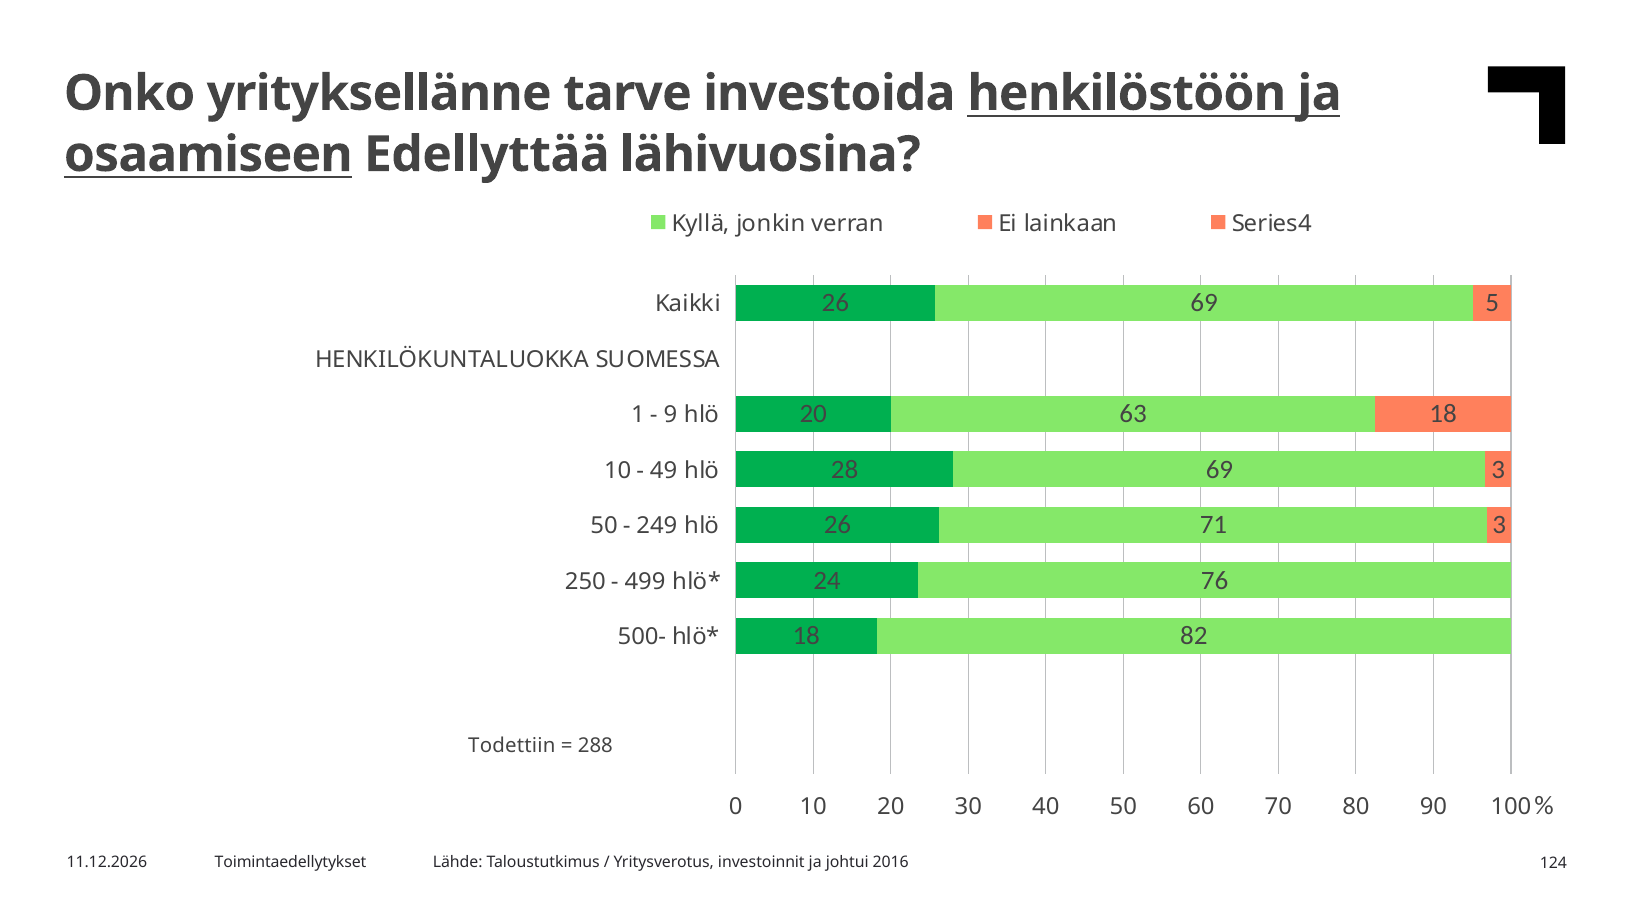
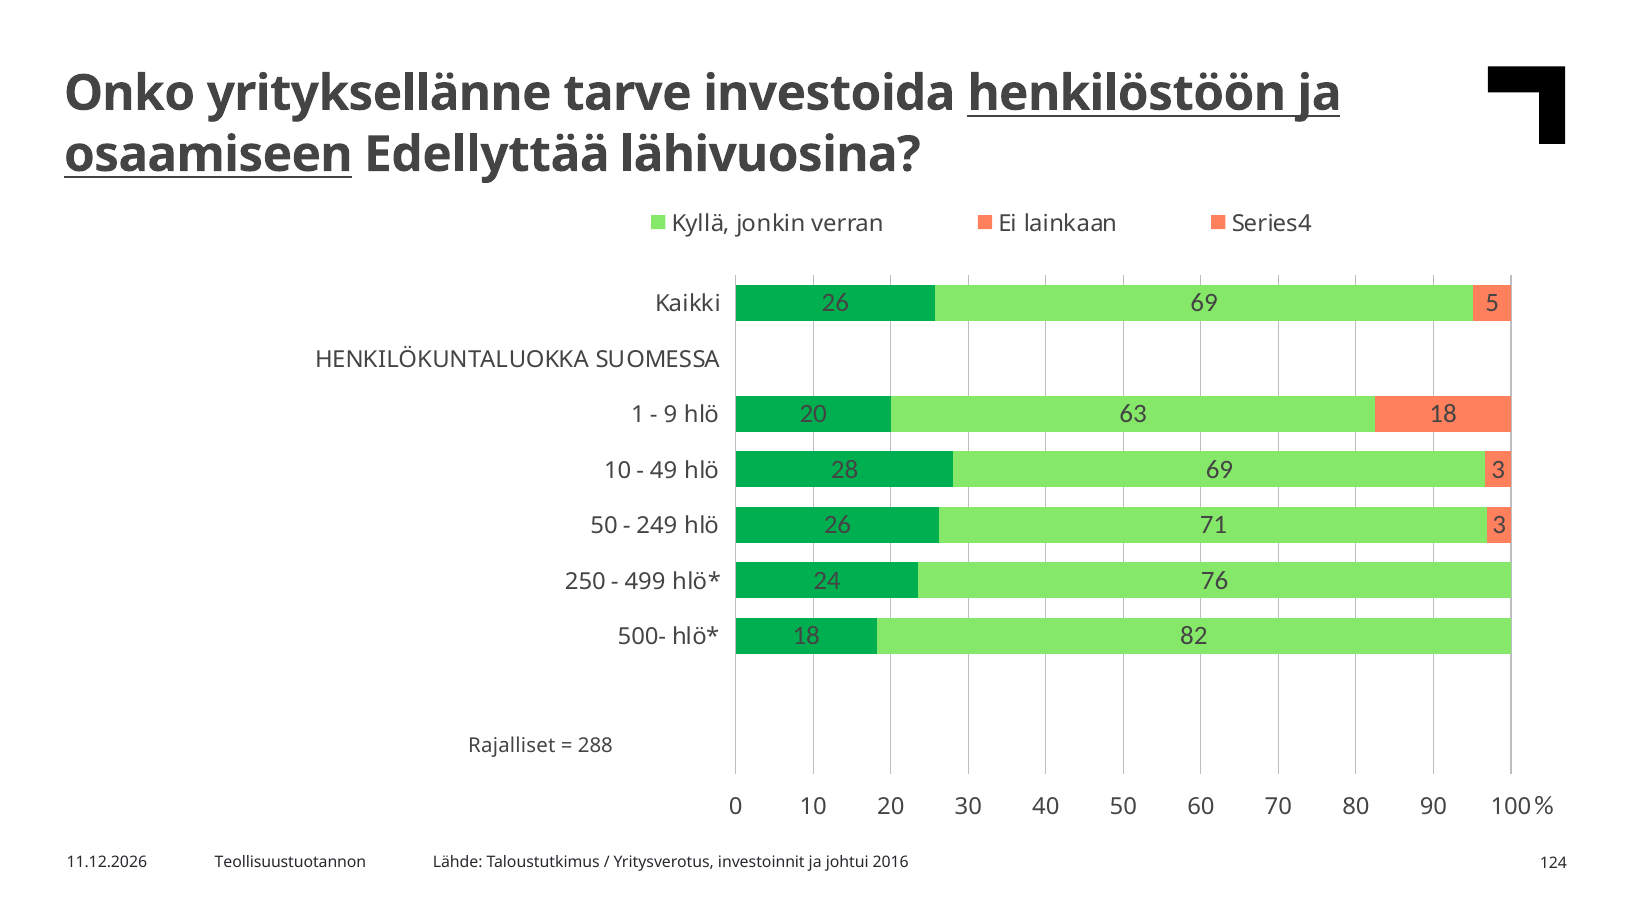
Todettiin: Todettiin -> Rajalliset
Toimintaedellytykset: Toimintaedellytykset -> Teollisuustuotannon
